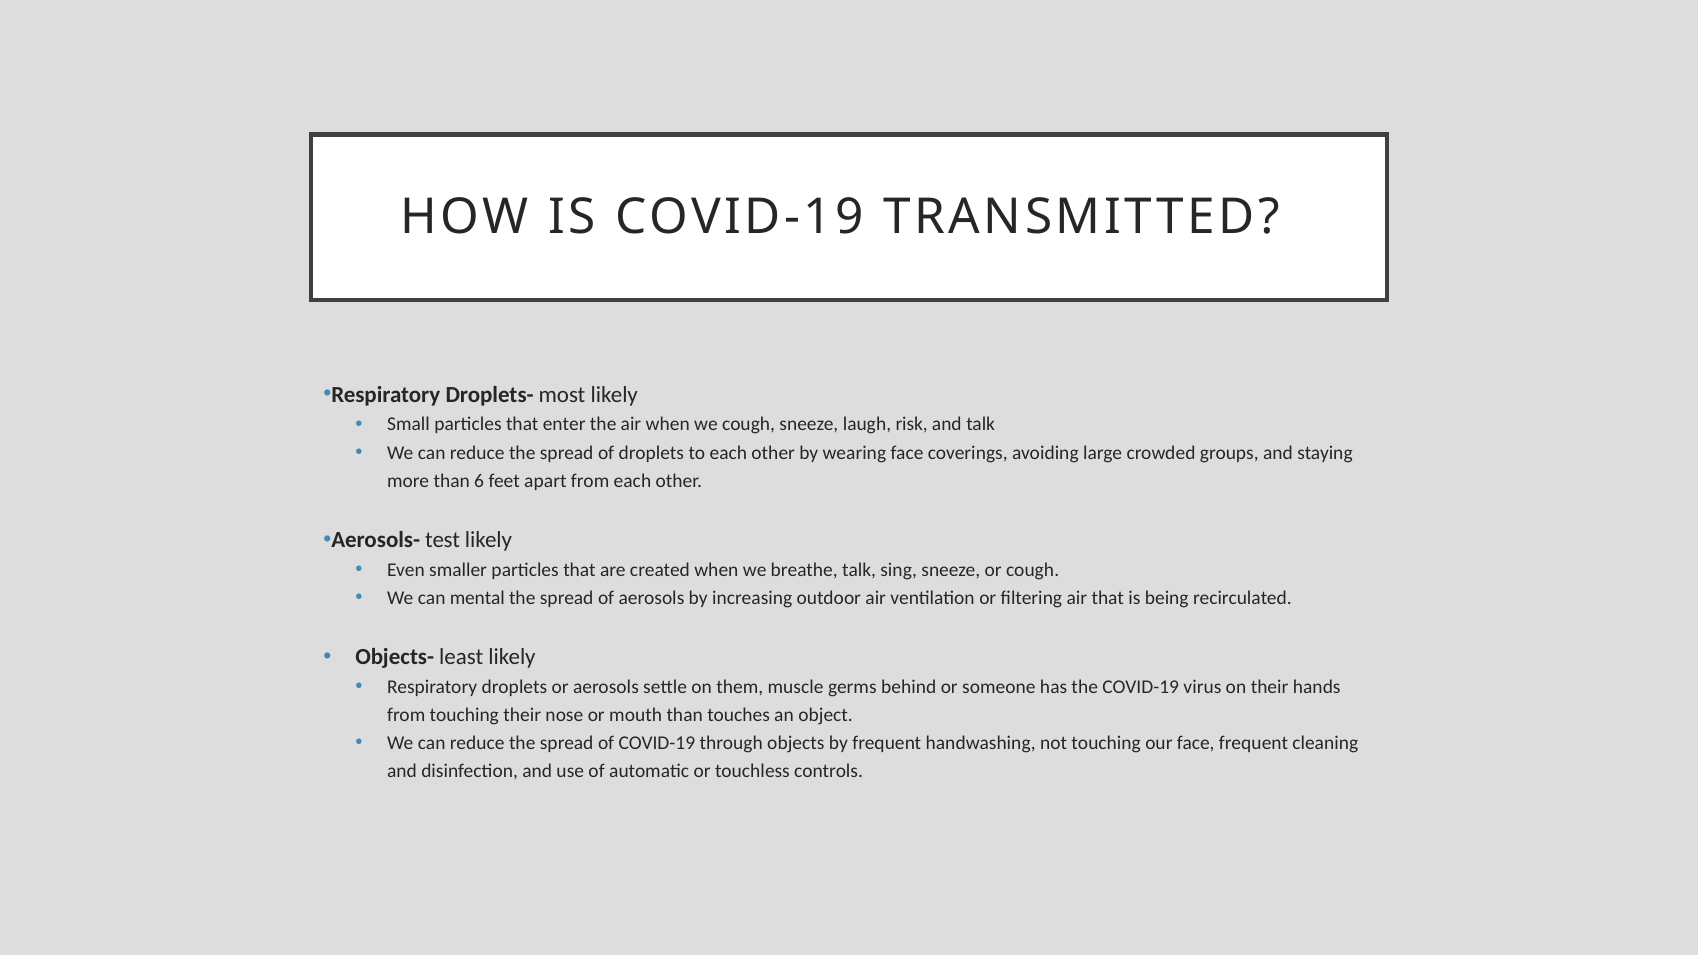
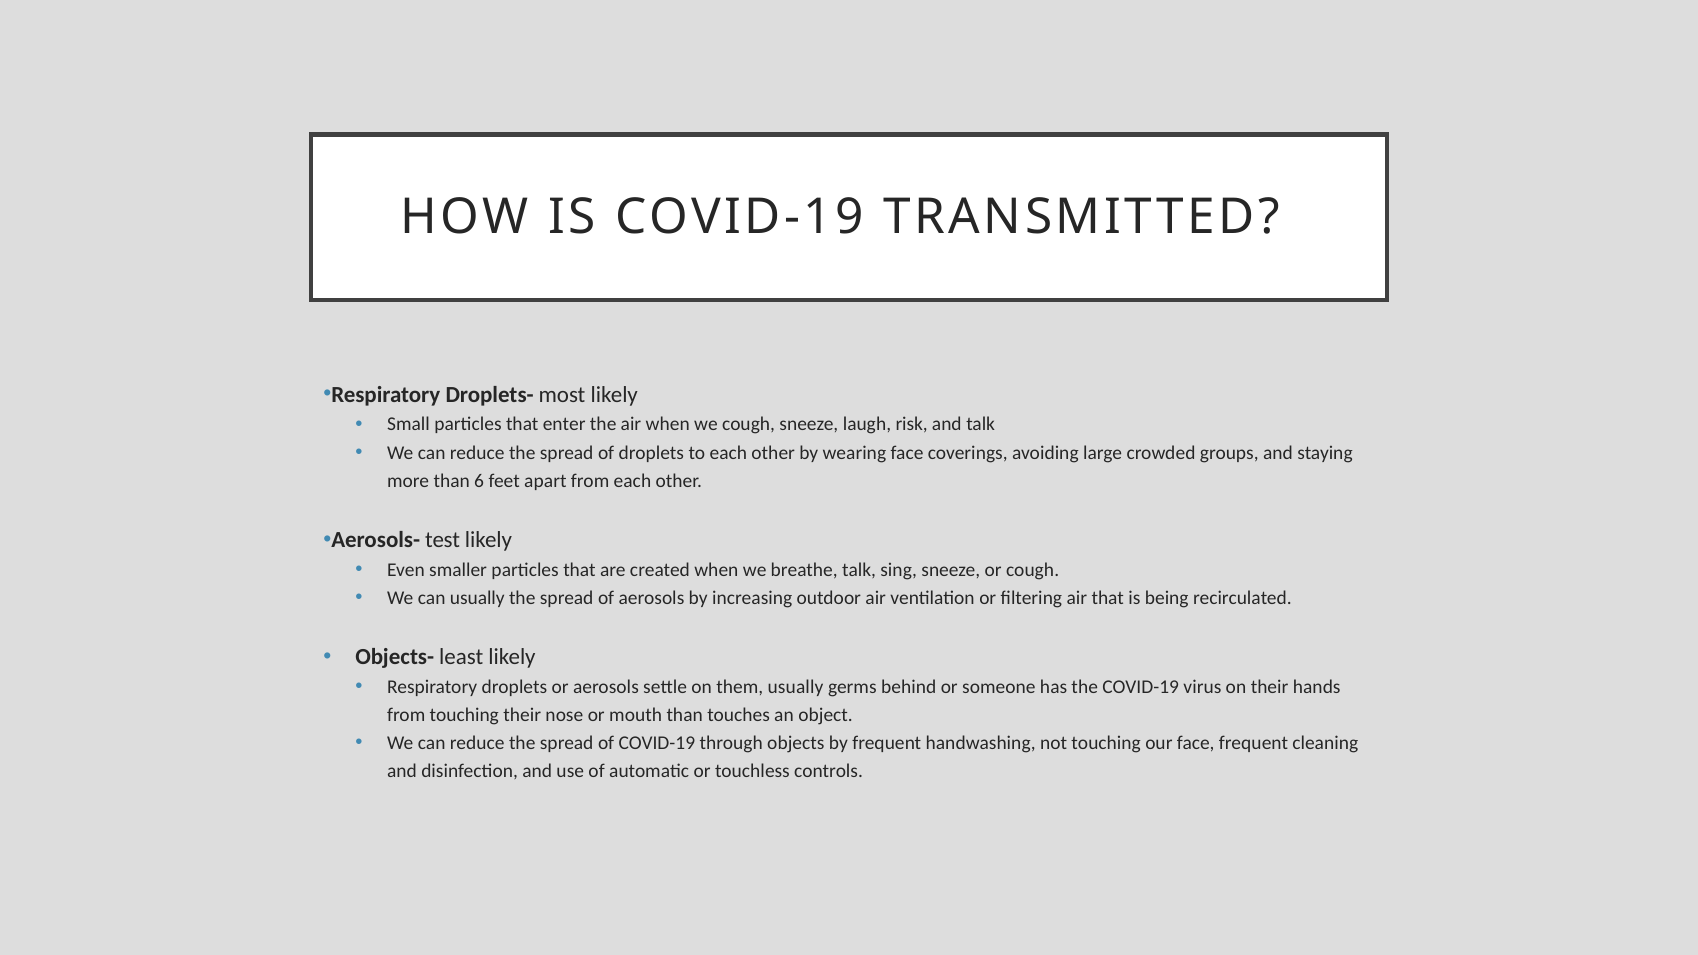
can mental: mental -> usually
them muscle: muscle -> usually
